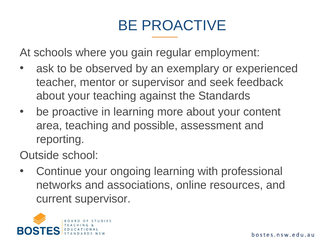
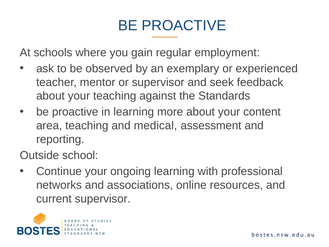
possible: possible -> medical
